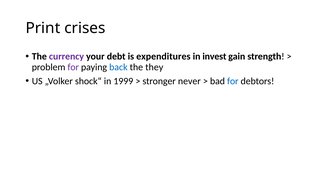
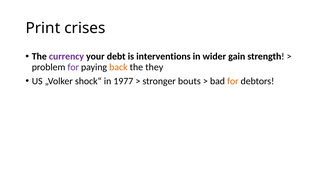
expenditures: expenditures -> interventions
invest: invest -> wider
back colour: blue -> orange
1999: 1999 -> 1977
never: never -> bouts
for at (233, 81) colour: blue -> orange
